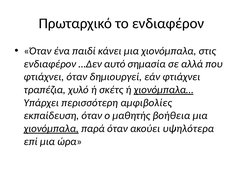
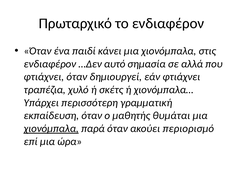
χιονόμπαλα… underline: present -> none
αμφιβολίες: αμφιβολίες -> γραμματική
βοήθεια: βοήθεια -> θυμάται
υψηλότερα: υψηλότερα -> περιορισμό
